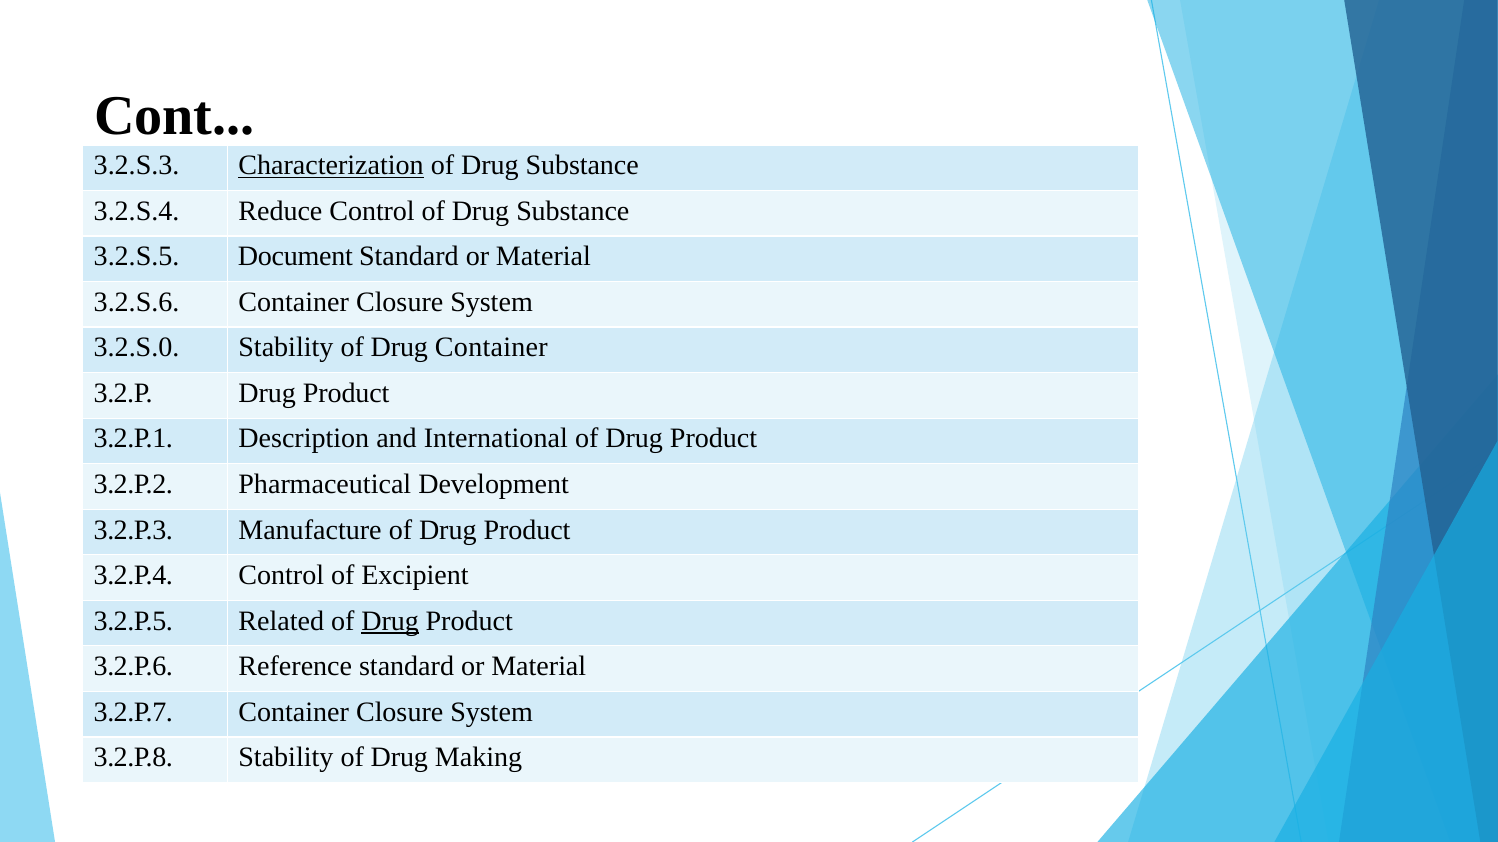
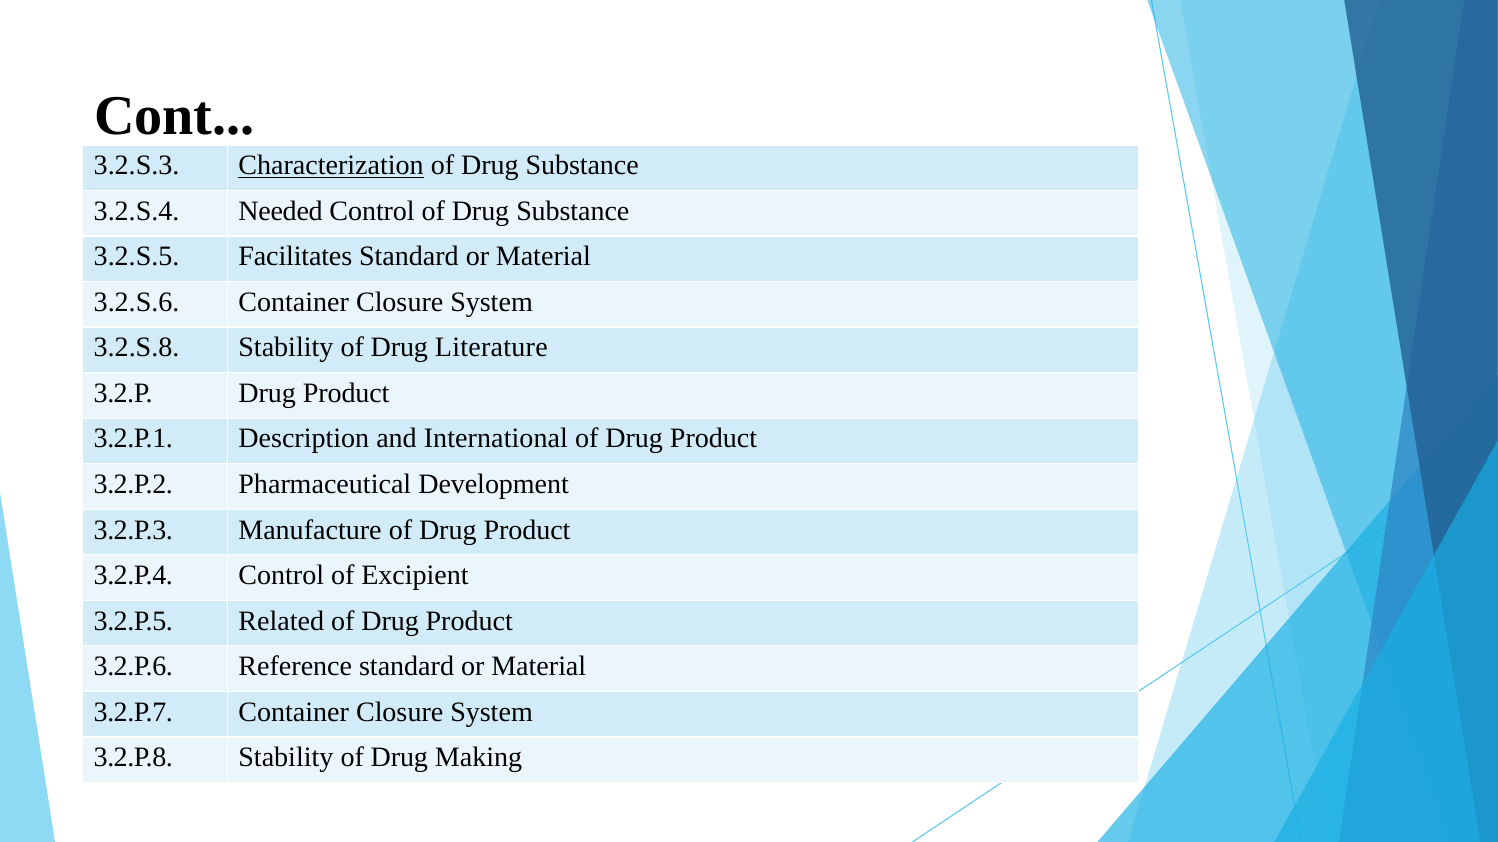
Reduce: Reduce -> Needed
Document: Document -> Facilitates
3.2.S.0: 3.2.S.0 -> 3.2.S.8
Drug Container: Container -> Literature
Drug at (390, 621) underline: present -> none
